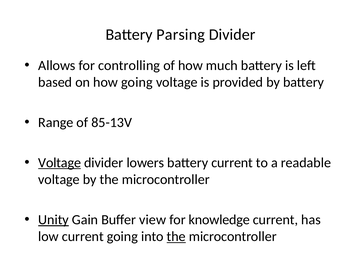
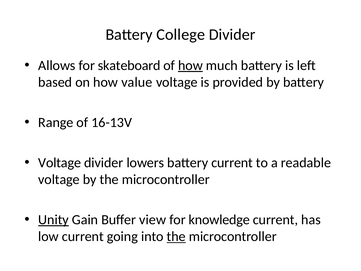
Parsing: Parsing -> College
controlling: controlling -> skateboard
how at (190, 65) underline: none -> present
how going: going -> value
85-13V: 85-13V -> 16-13V
Voltage at (60, 162) underline: present -> none
